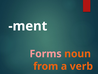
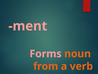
ment colour: white -> pink
